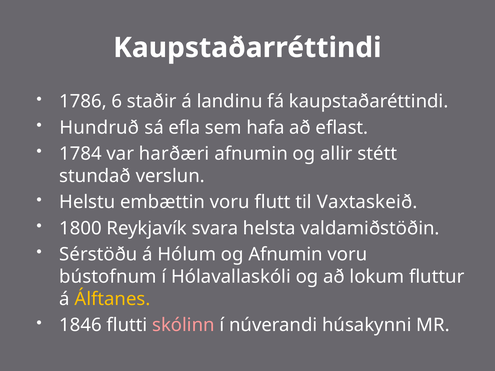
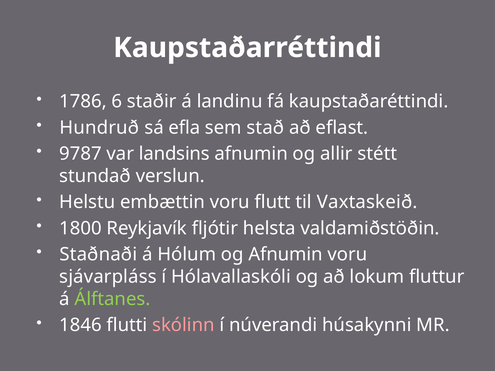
hafa: hafa -> stað
1784: 1784 -> 9787
harðæri: harðæri -> landsins
svara: svara -> fljótir
Sérstöðu: Sérstöðu -> Staðnaði
bústofnum: bústofnum -> sjávarpláss
Álftanes colour: yellow -> light green
